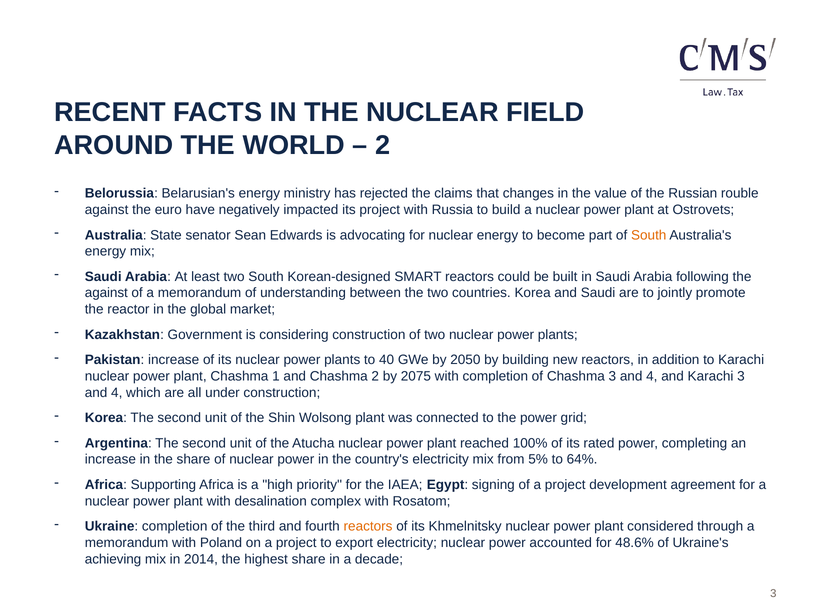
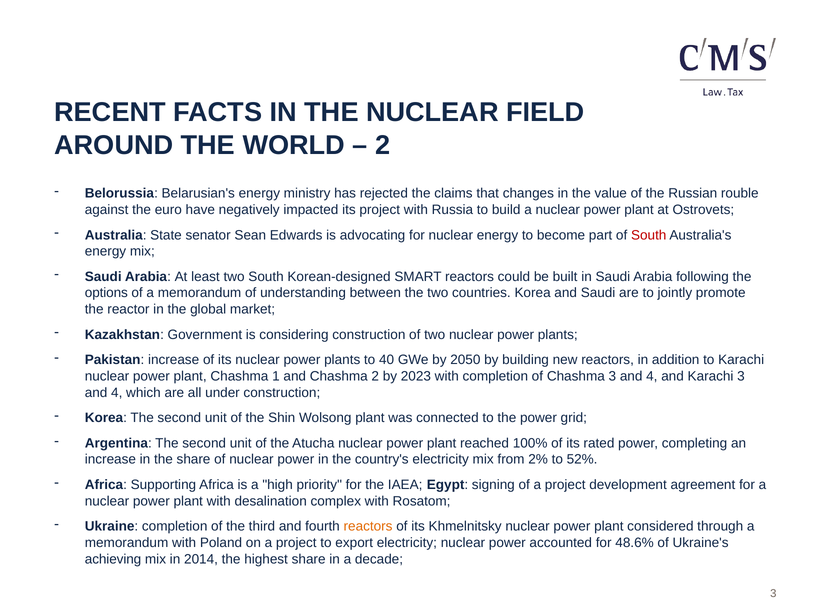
South at (649, 235) colour: orange -> red
against at (106, 293): against -> options
2075: 2075 -> 2023
5%: 5% -> 2%
64%: 64% -> 52%
